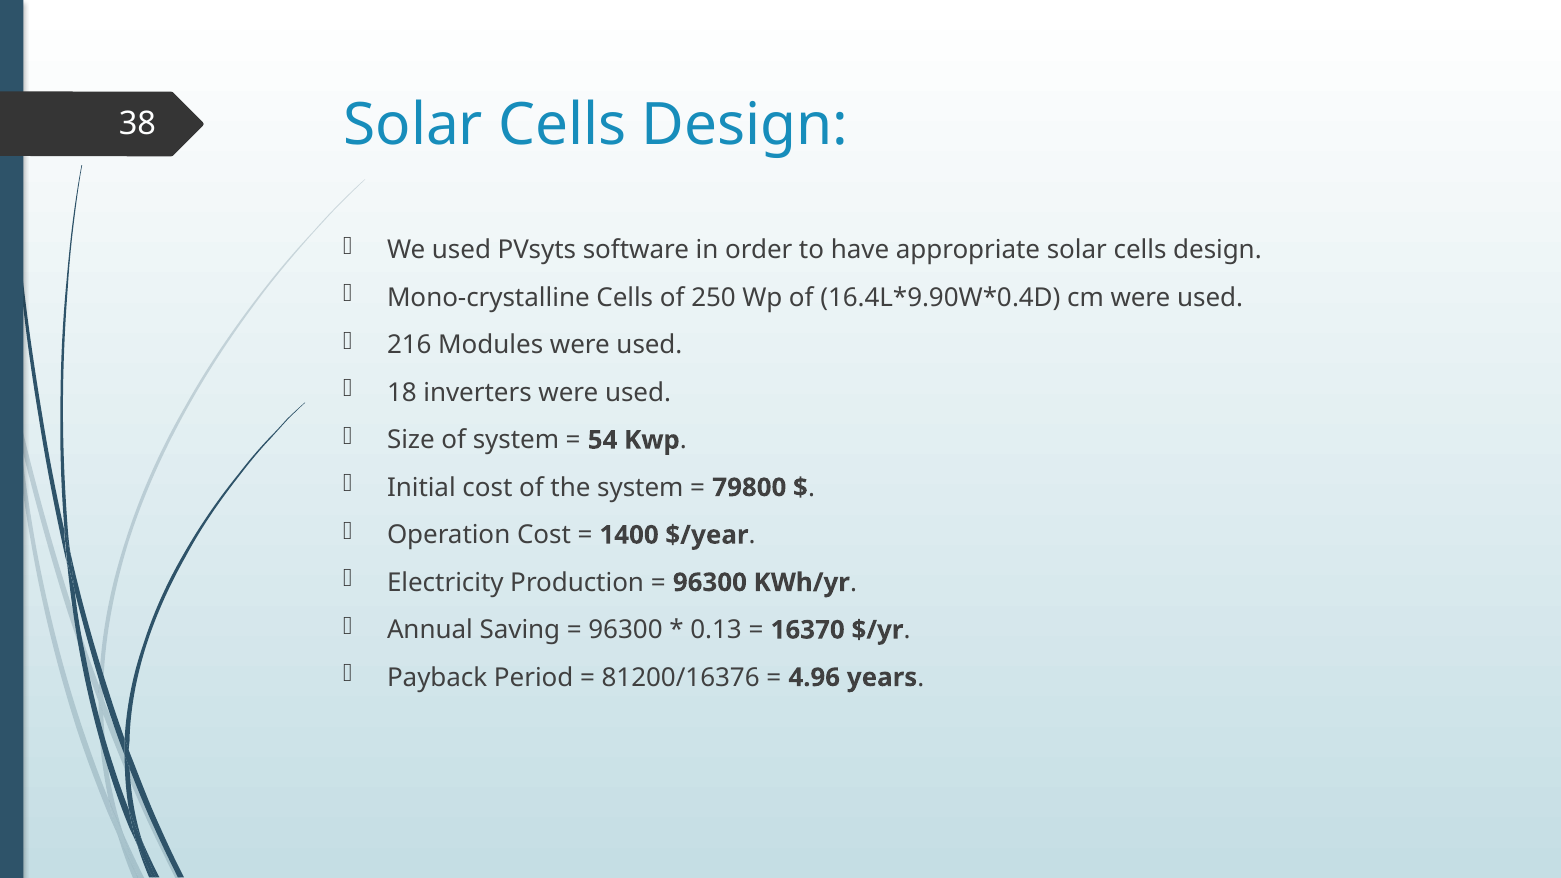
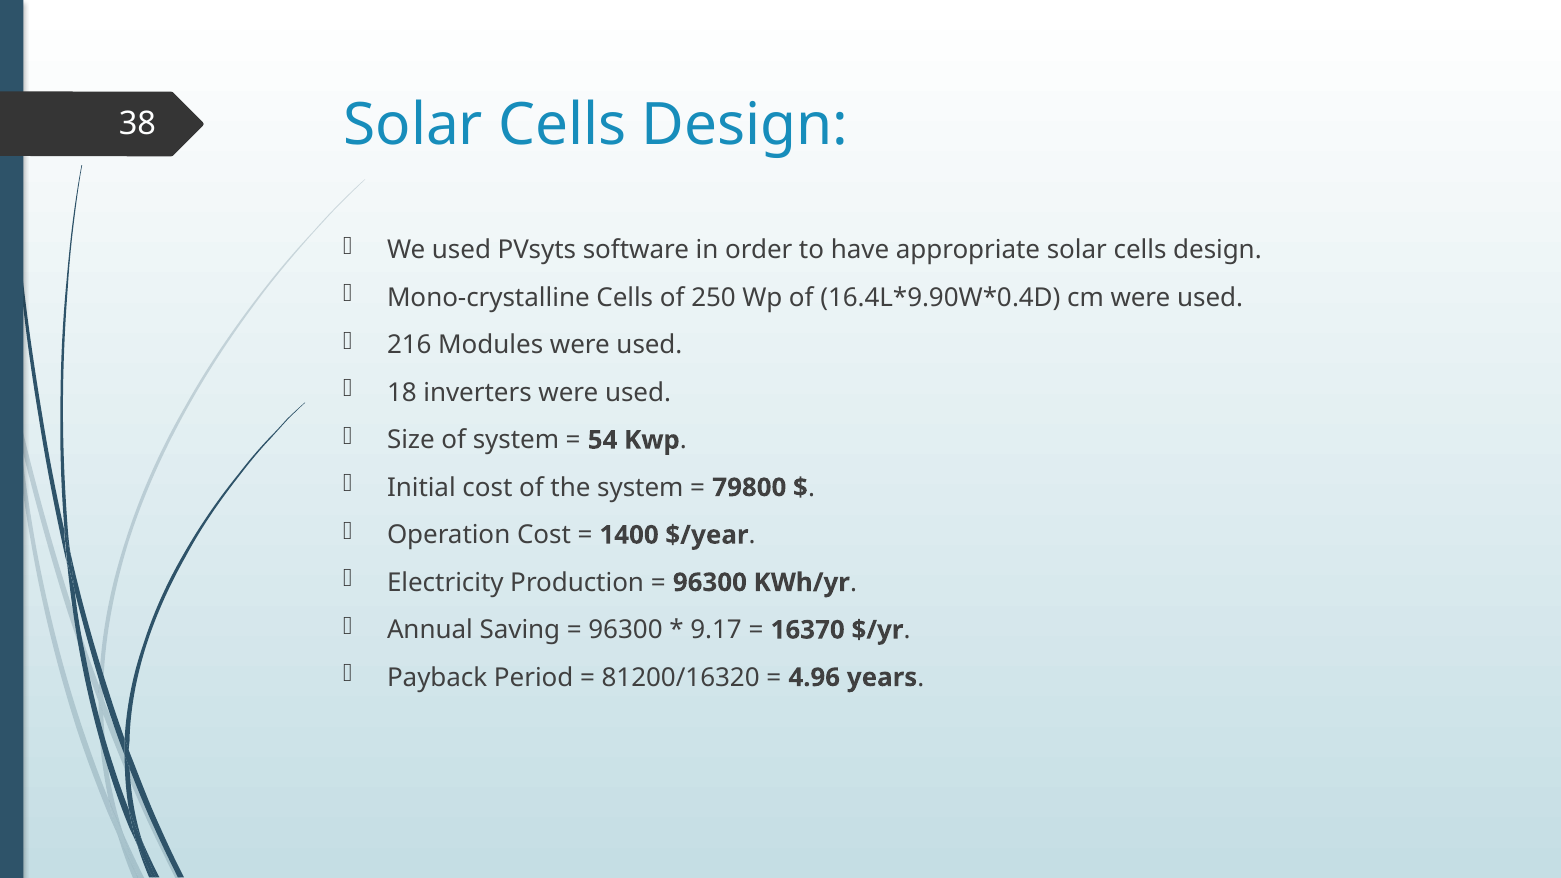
0.13: 0.13 -> 9.17
81200/16376: 81200/16376 -> 81200/16320
